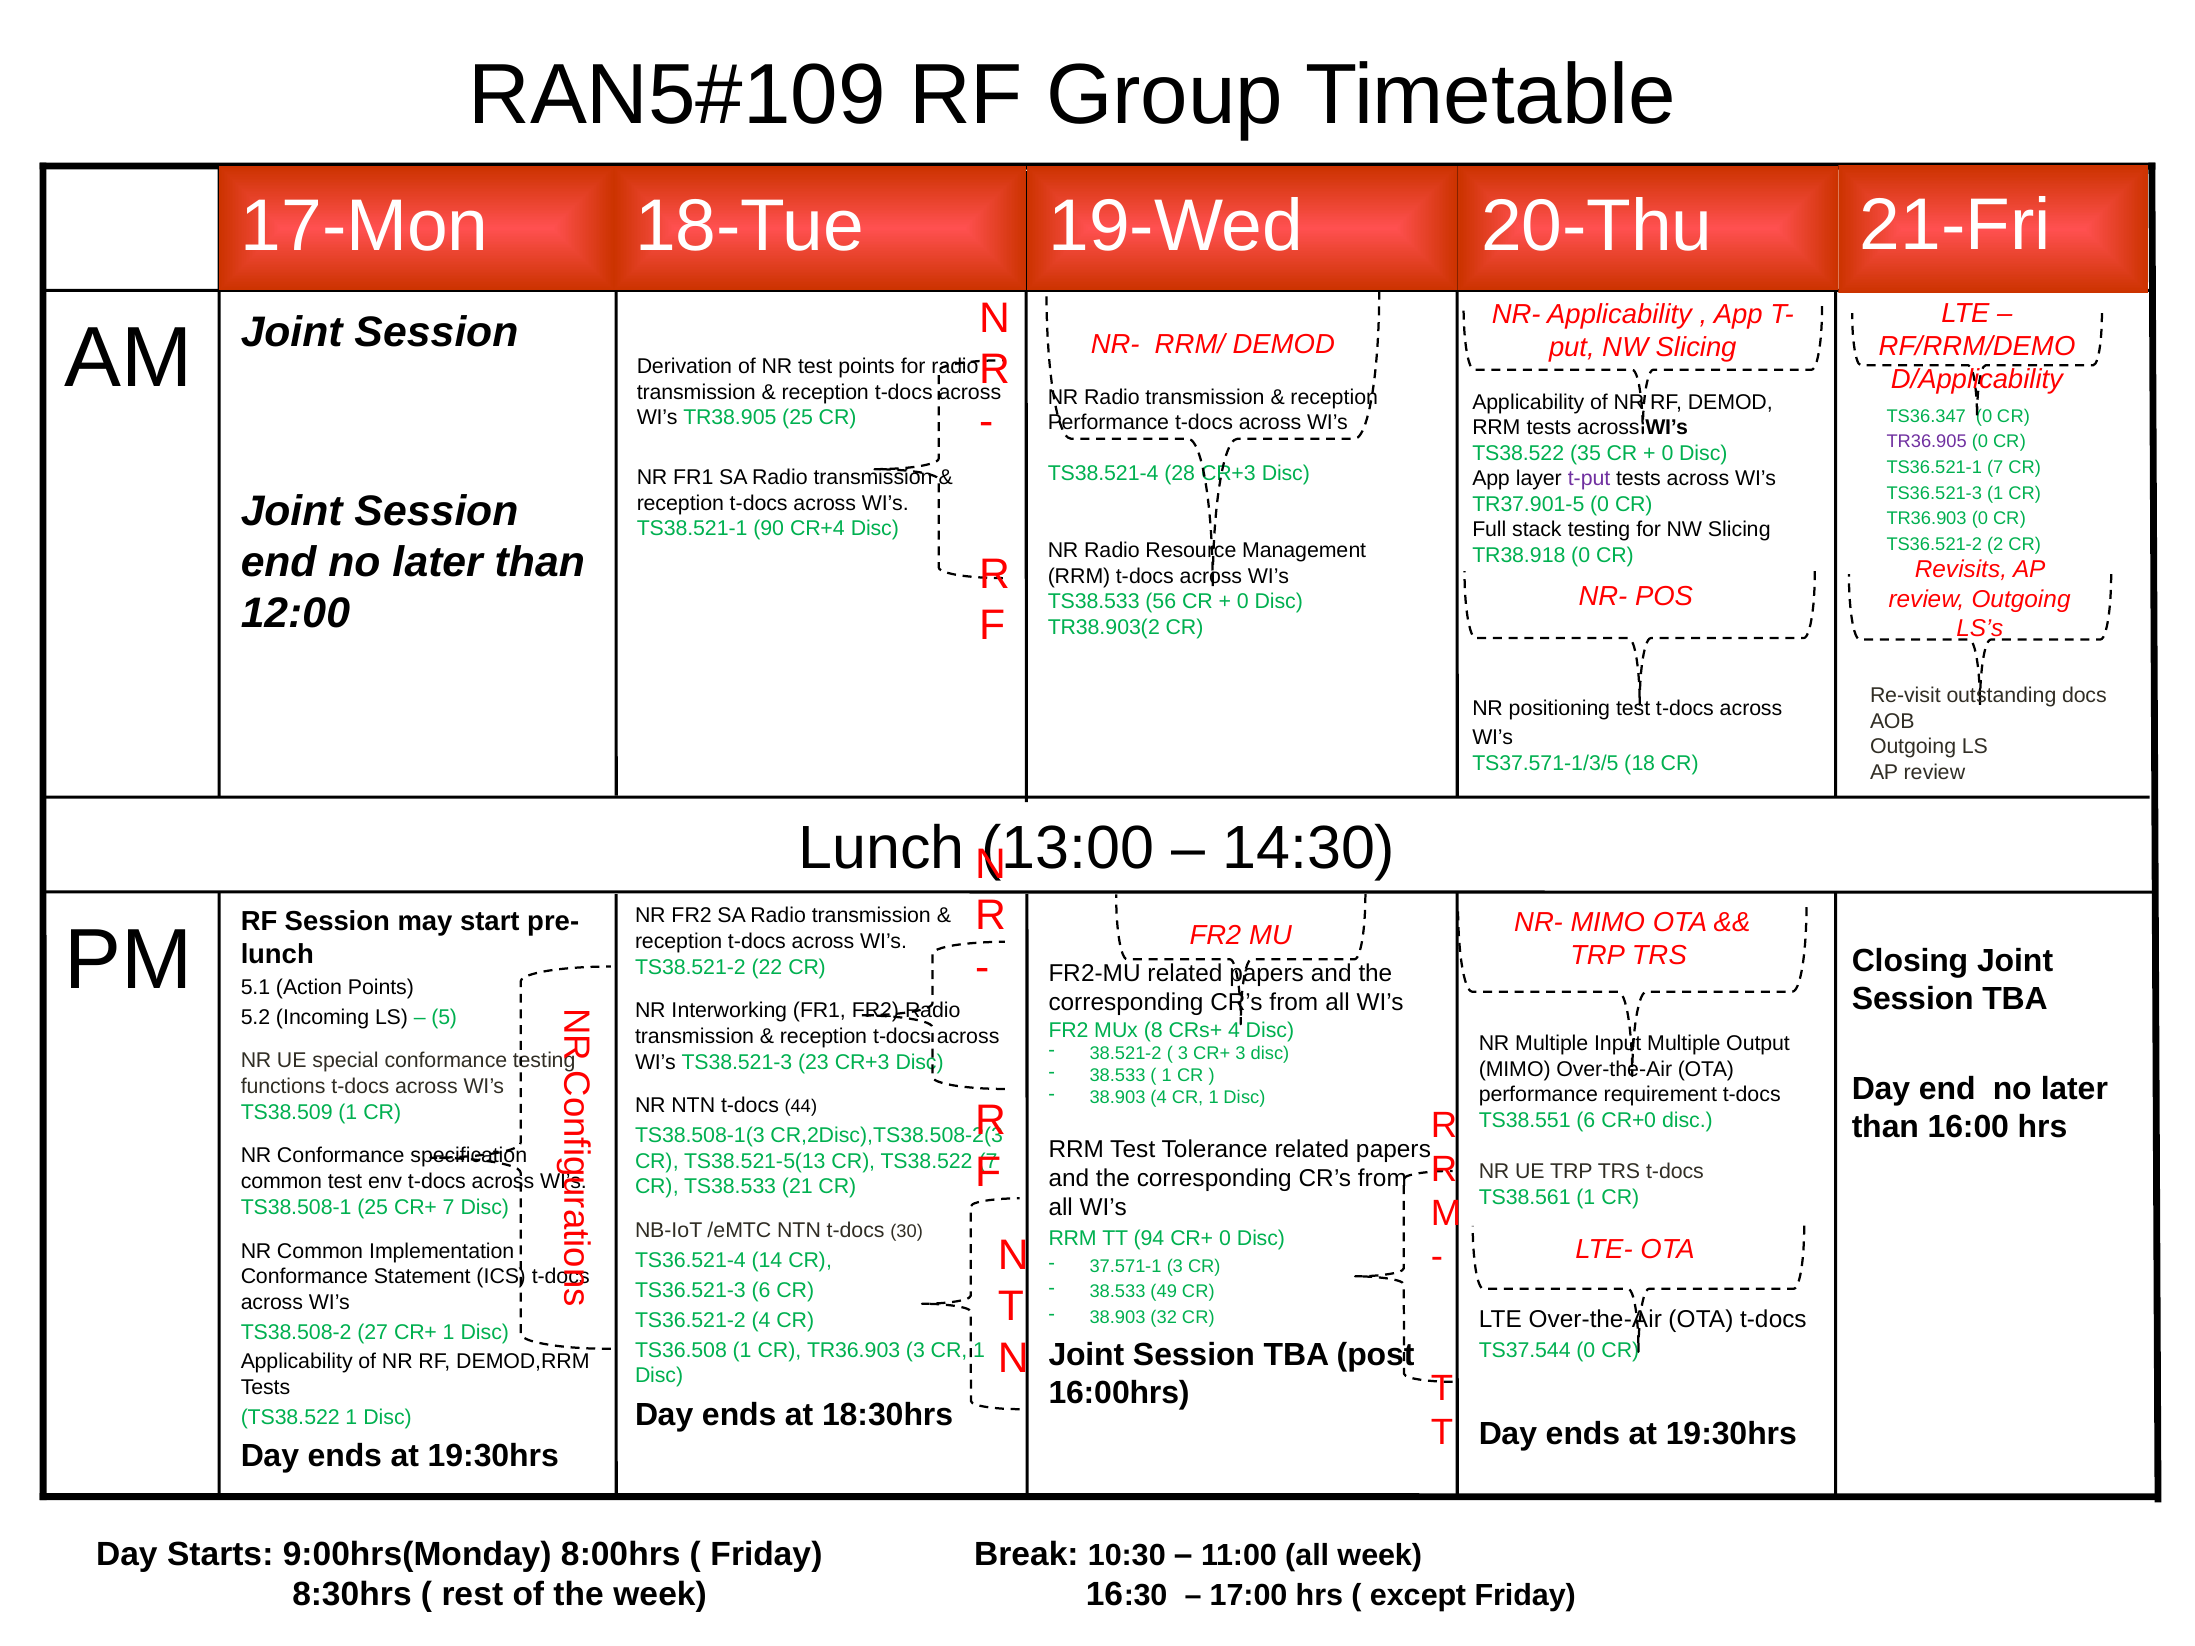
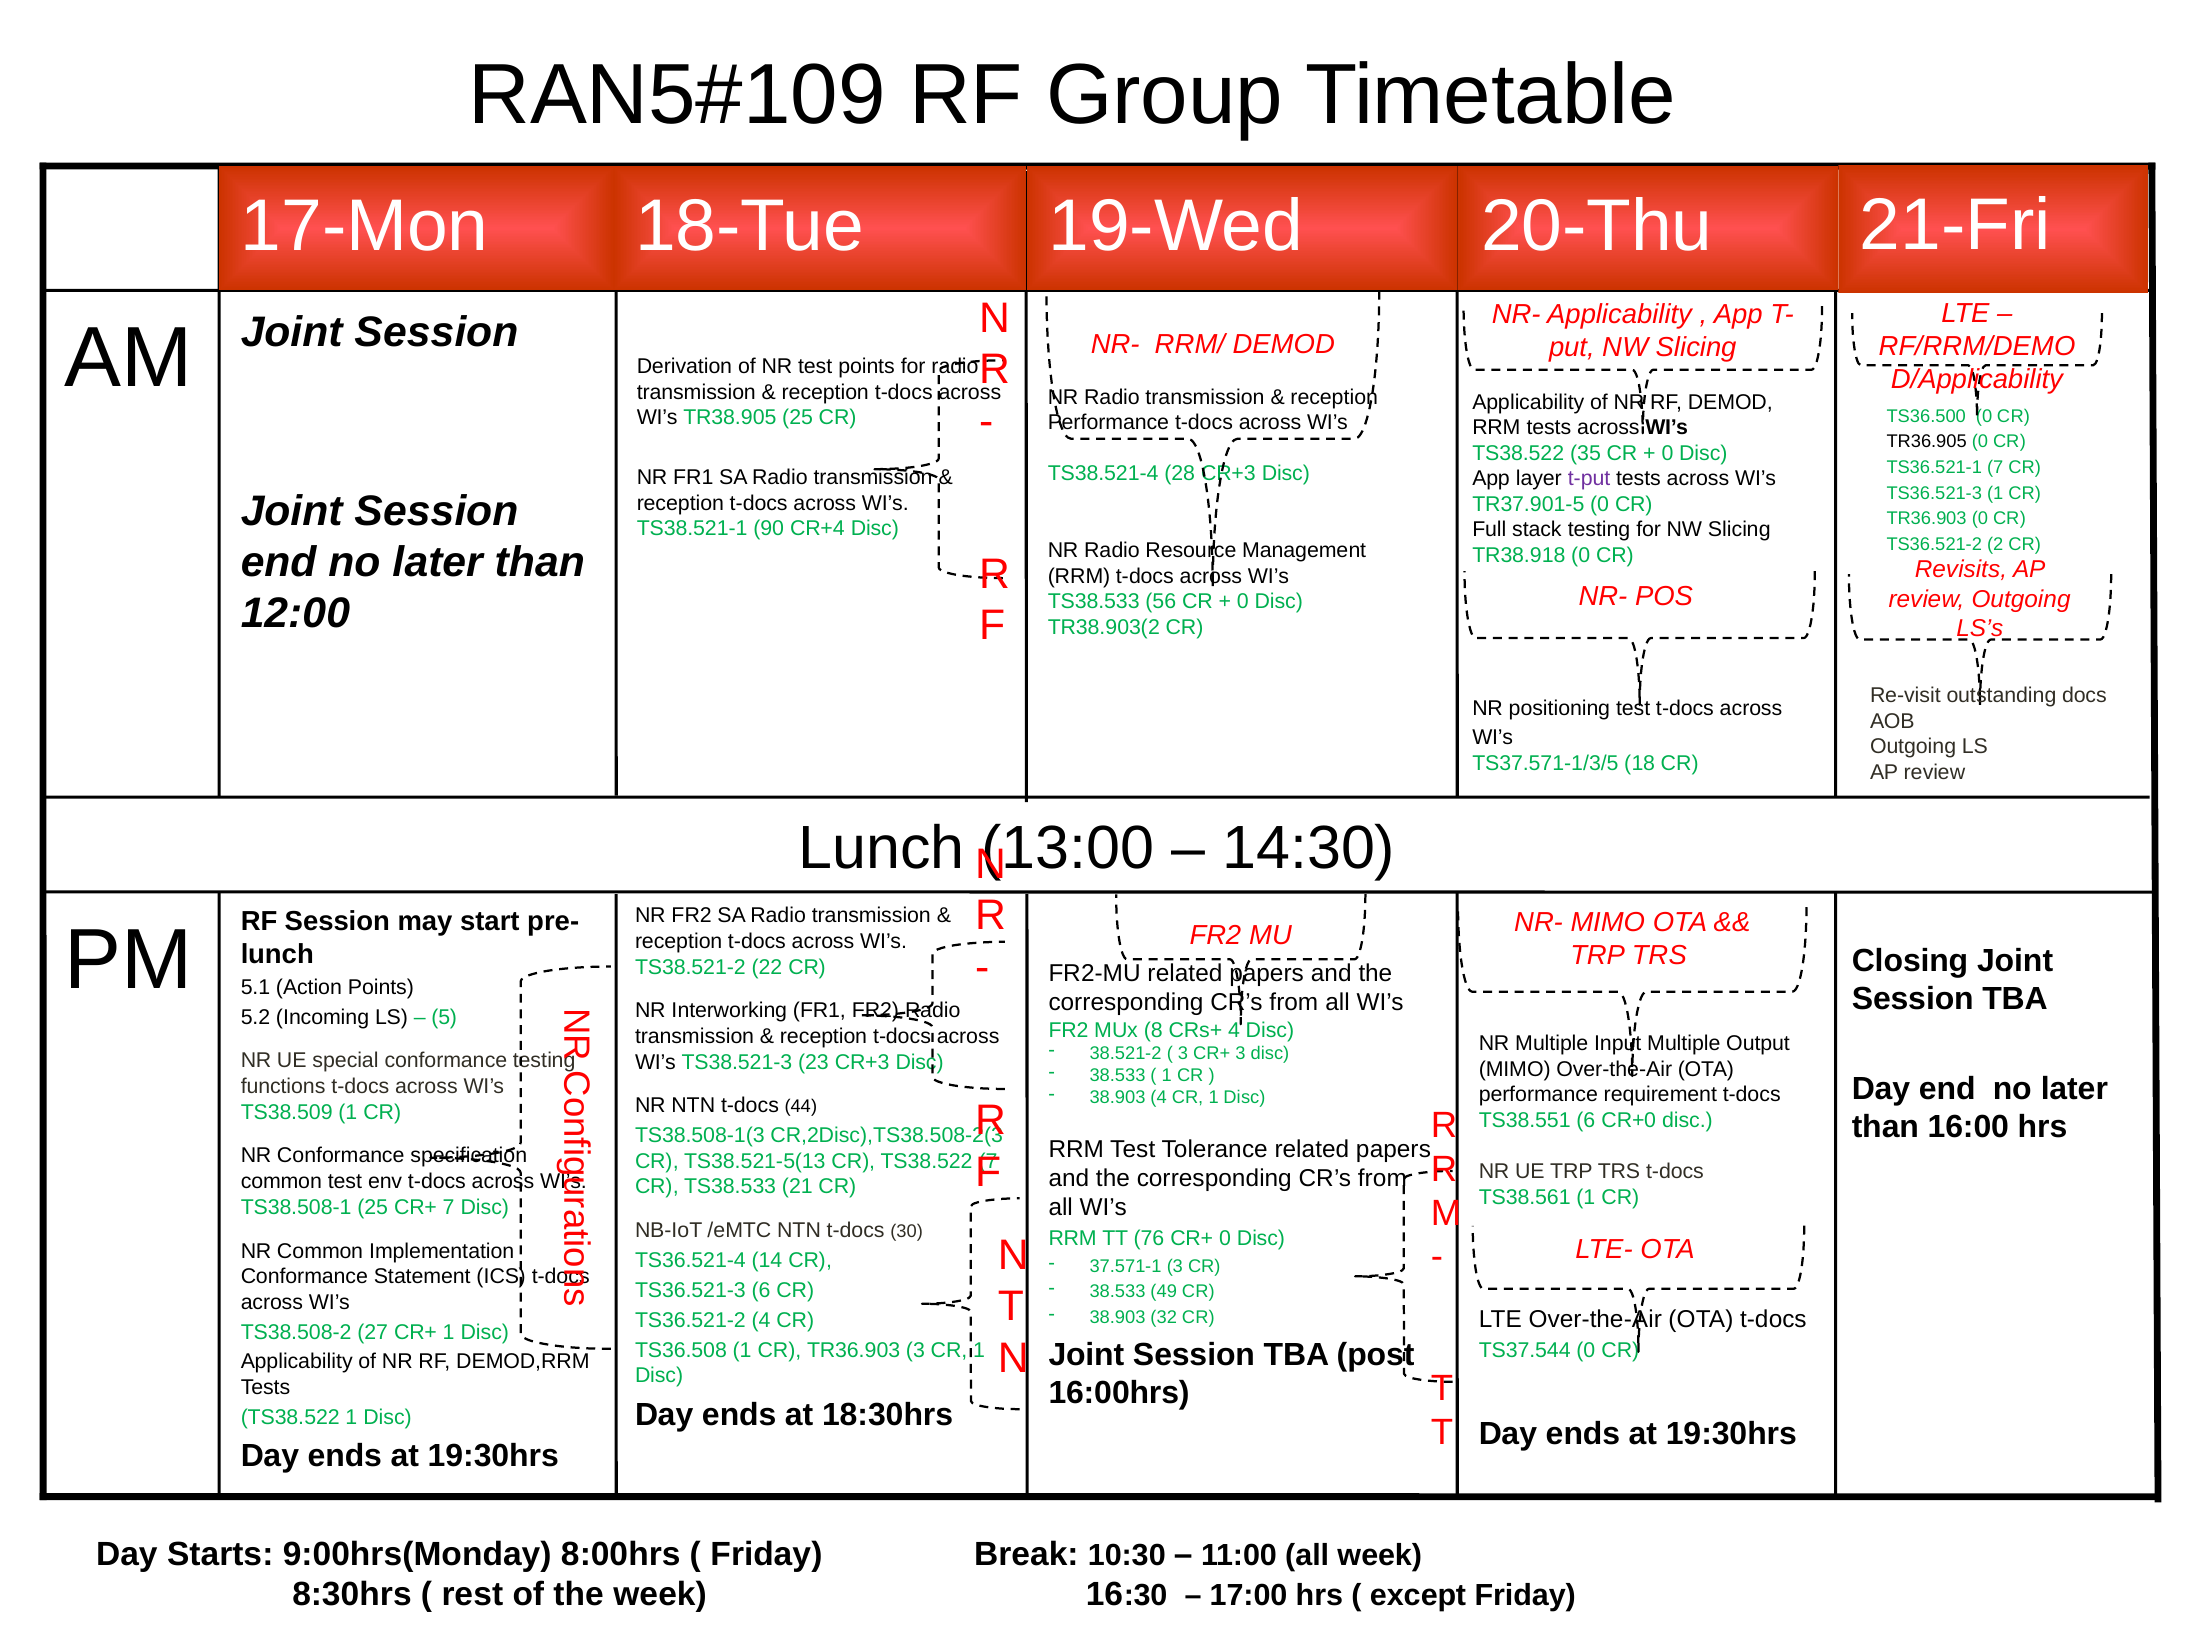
TS36.347: TS36.347 -> TS36.500
TR36.905 colour: purple -> black
94: 94 -> 76
